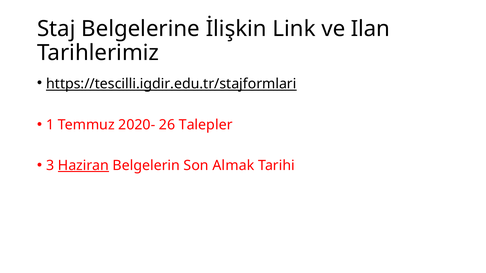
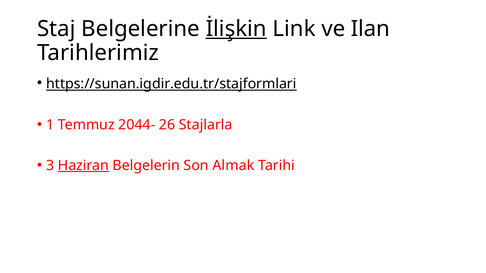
İlişkin underline: none -> present
https://tescilli.igdir.edu.tr/stajformlari: https://tescilli.igdir.edu.tr/stajformlari -> https://sunan.igdir.edu.tr/stajformlari
2020-: 2020- -> 2044-
Talepler: Talepler -> Stajlarla
